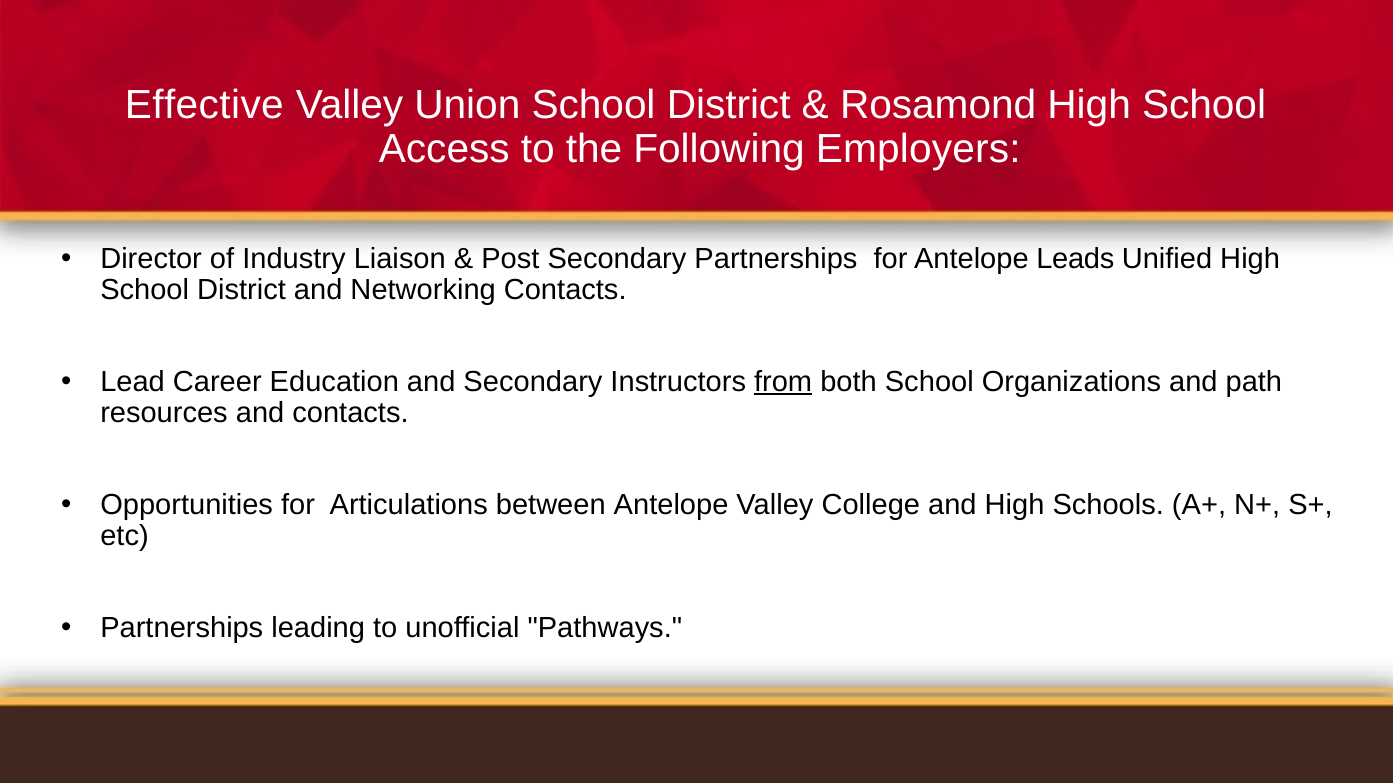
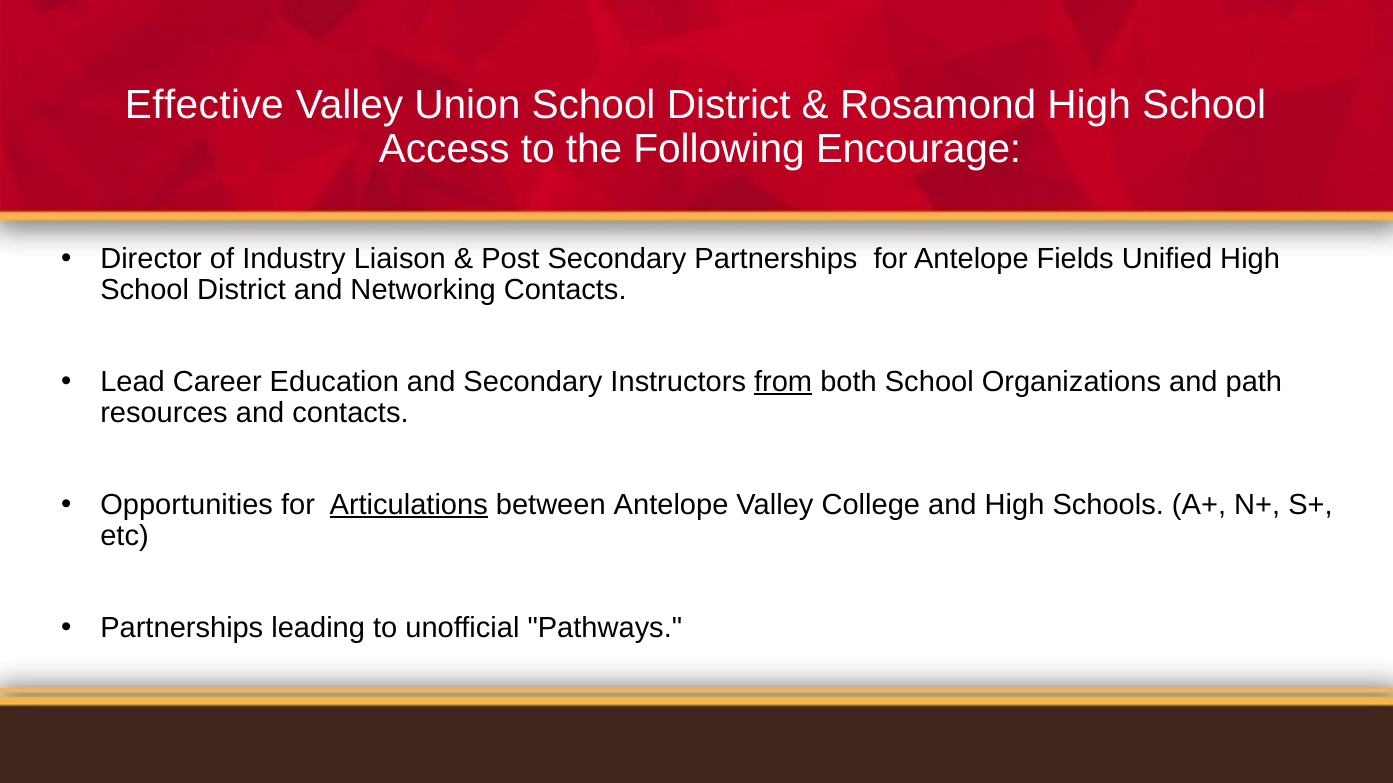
Employers: Employers -> Encourage
Leads: Leads -> Fields
Articulations underline: none -> present
